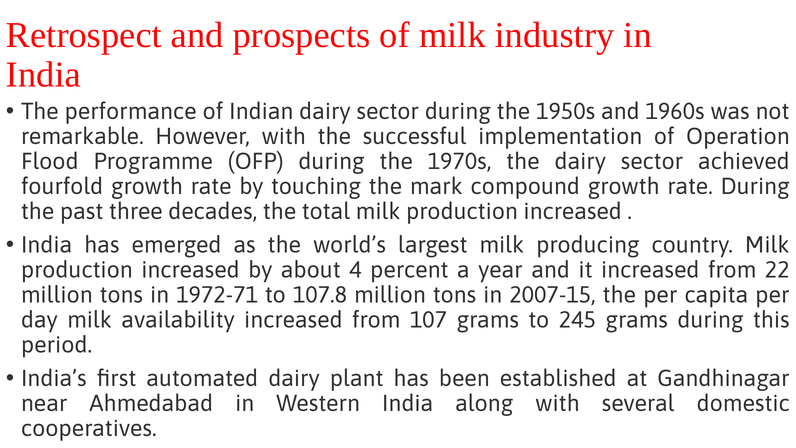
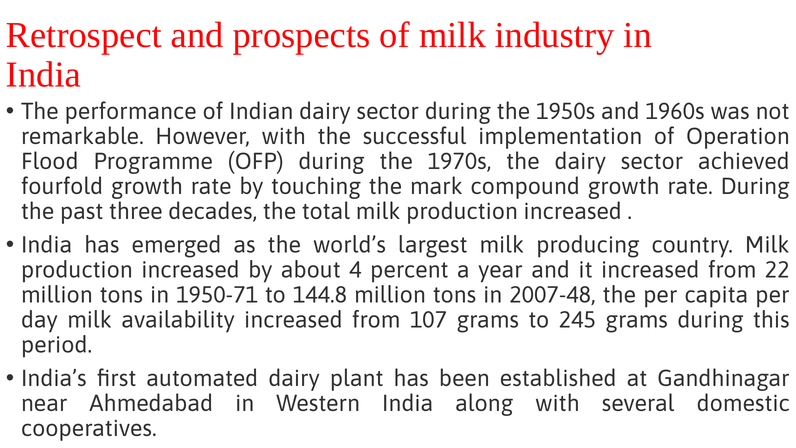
1972-71: 1972-71 -> 1950-71
107.8: 107.8 -> 144.8
2007-15: 2007-15 -> 2007-48
